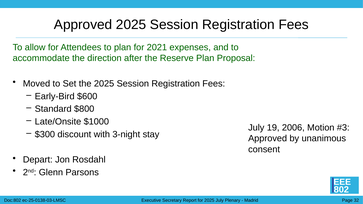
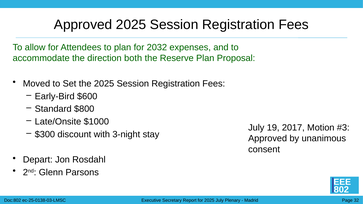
2021: 2021 -> 2032
after: after -> both
2006: 2006 -> 2017
